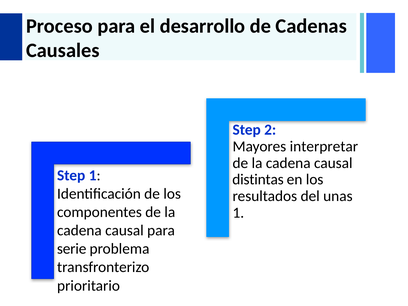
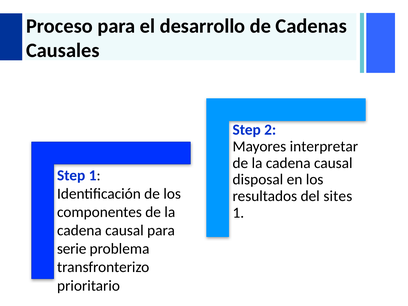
distintas: distintas -> disposal
unas: unas -> sites
